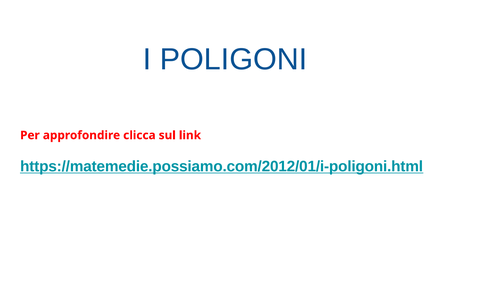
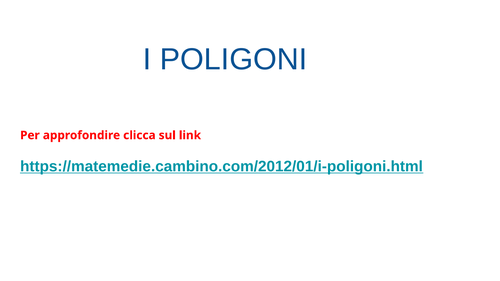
https://matemedie.possiamo.com/2012/01/i-poligoni.html: https://matemedie.possiamo.com/2012/01/i-poligoni.html -> https://matemedie.cambino.com/2012/01/i-poligoni.html
